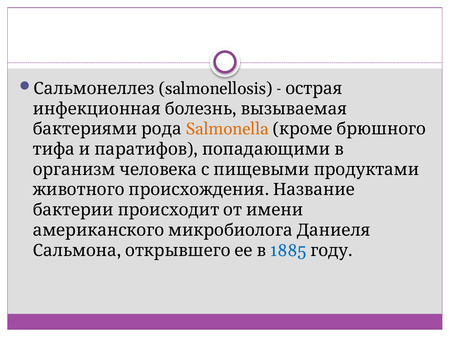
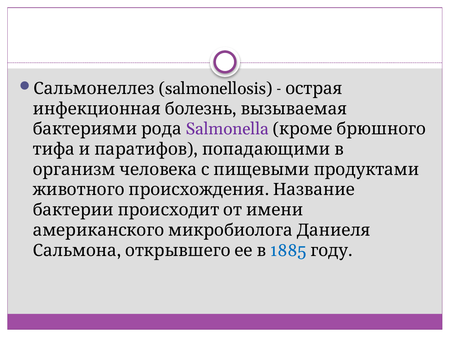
Salmonella colour: orange -> purple
